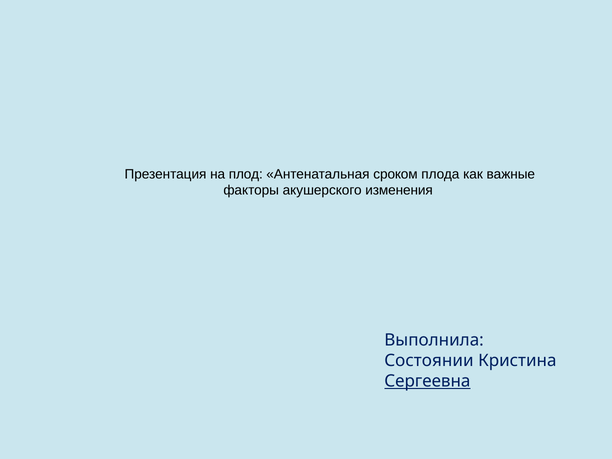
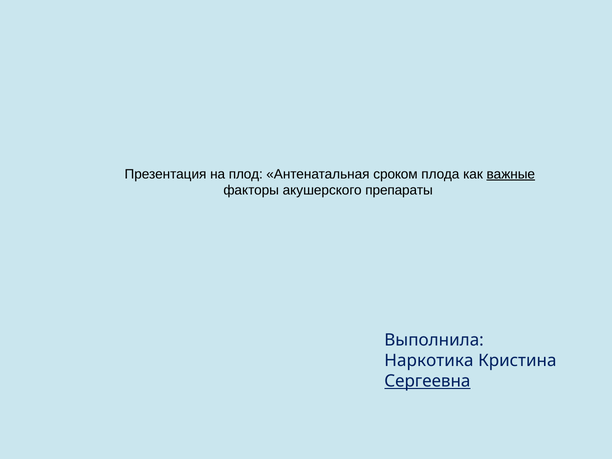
важные underline: none -> present
изменения: изменения -> препараты
Состоянии: Состоянии -> Наркотика
